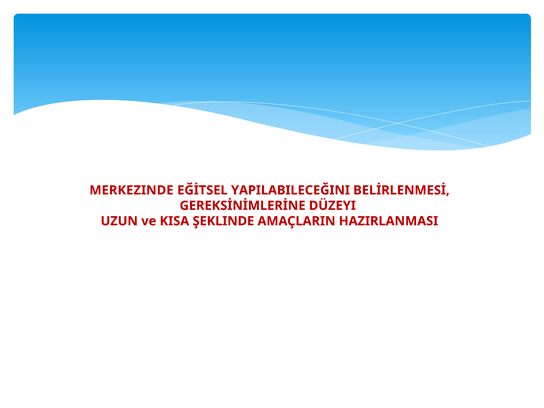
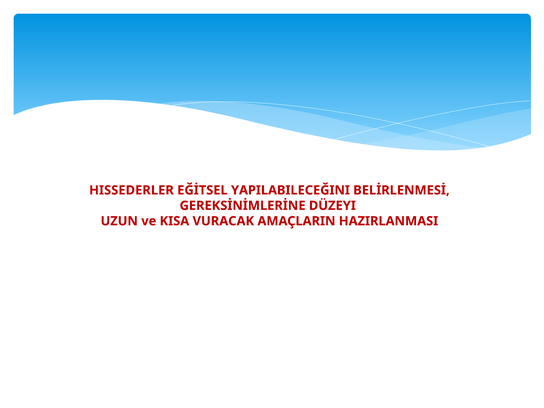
MERKEZINDE: MERKEZINDE -> HISSEDERLER
ŞEKLINDE: ŞEKLINDE -> VURACAK
